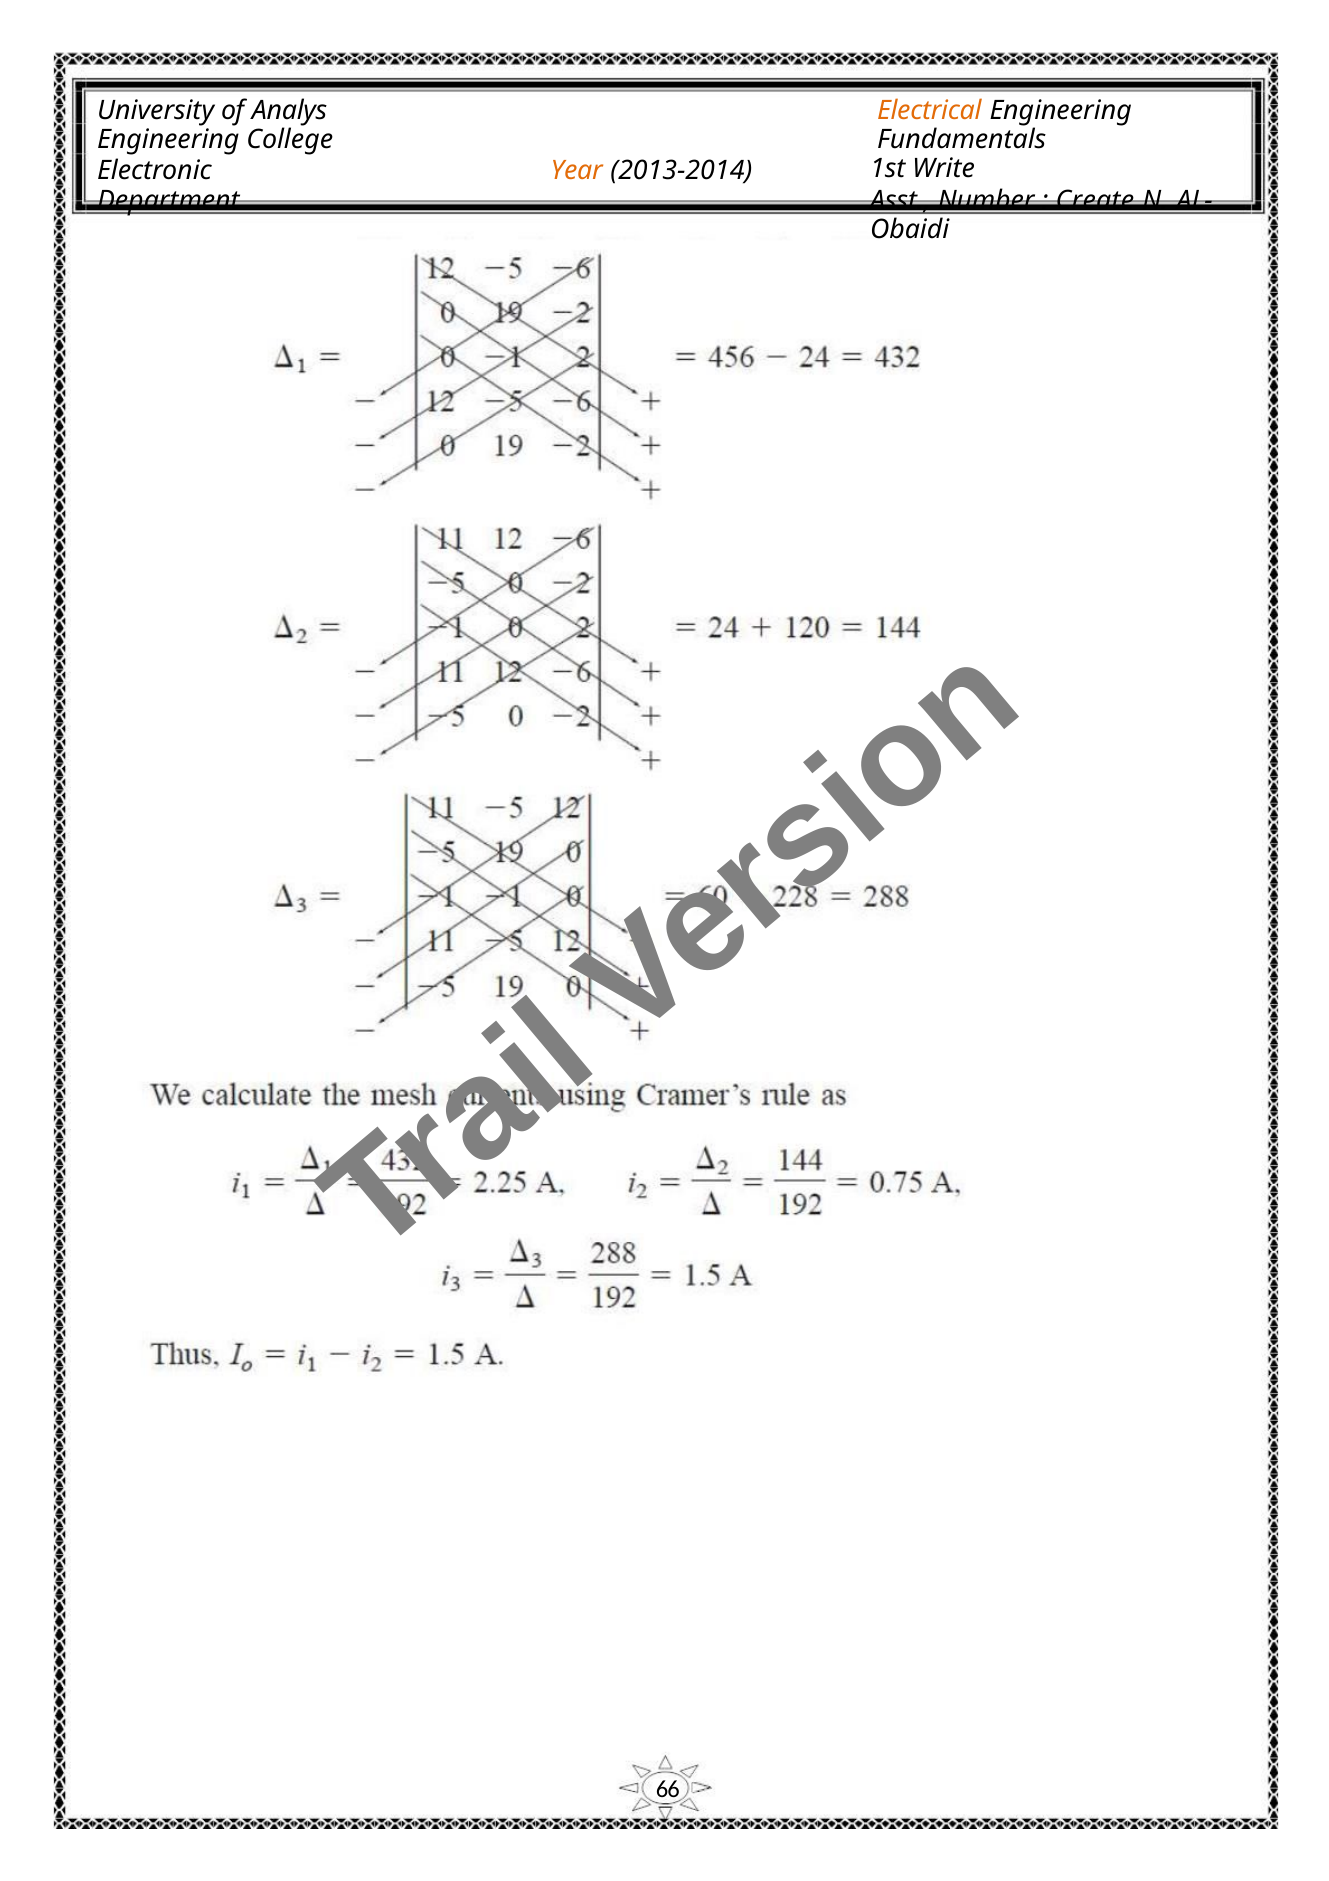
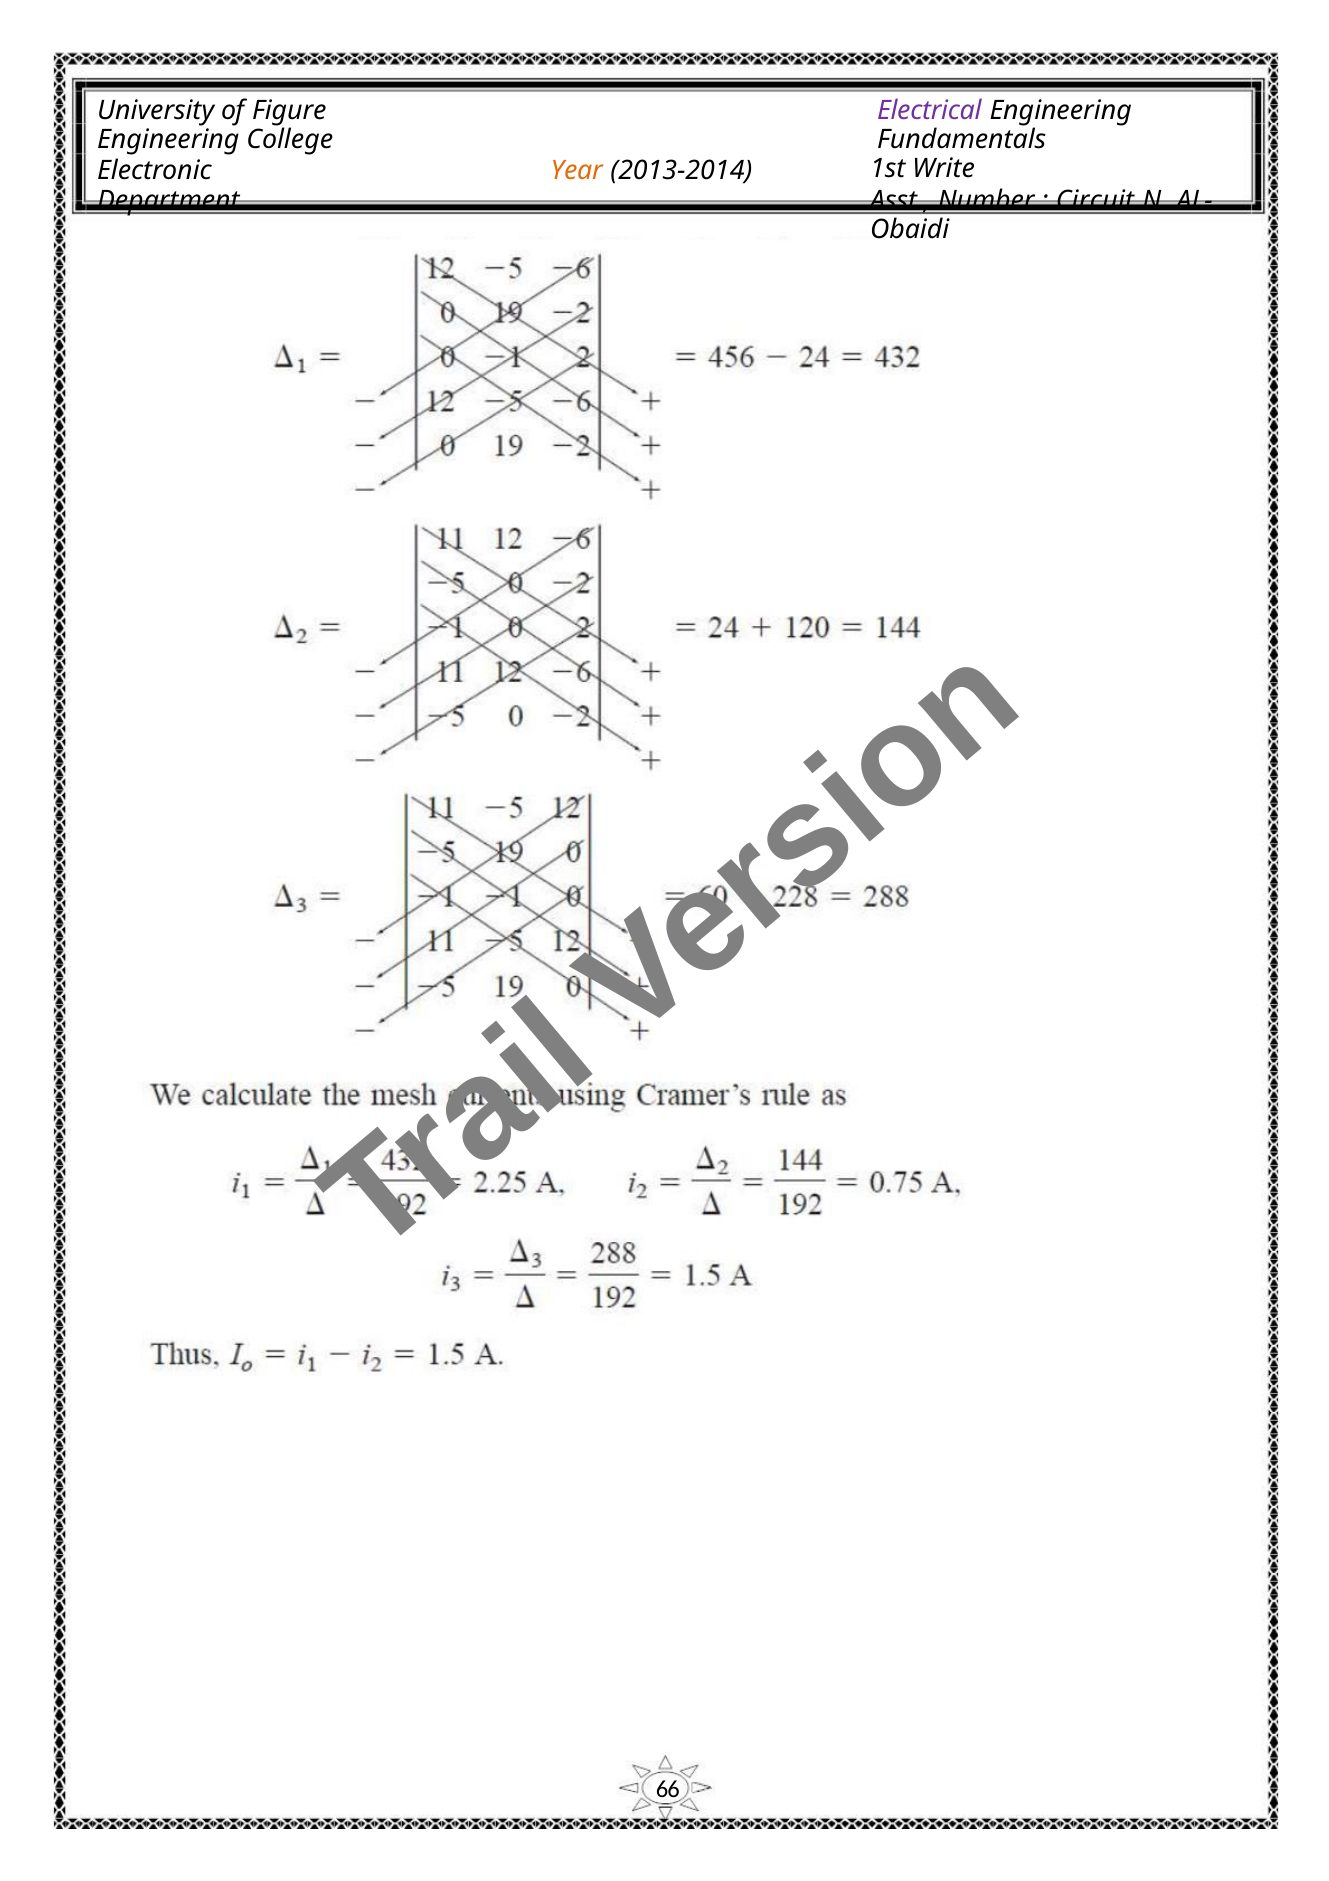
Analys: Analys -> Figure
Electrical colour: orange -> purple
Create: Create -> Circuit
